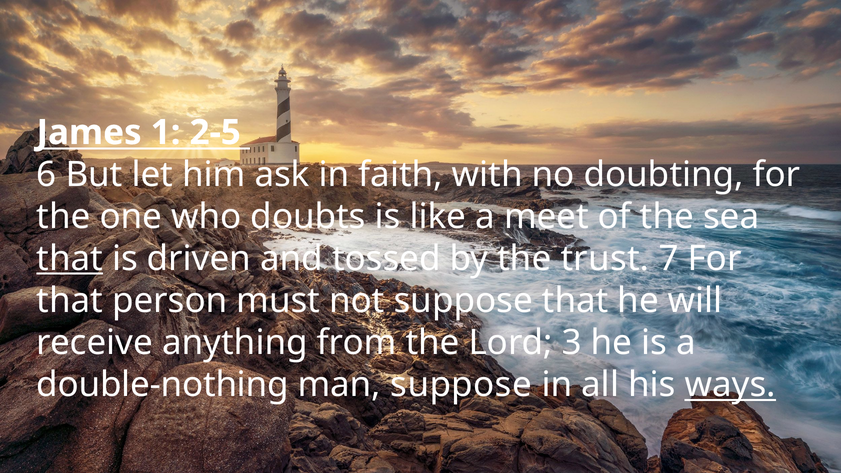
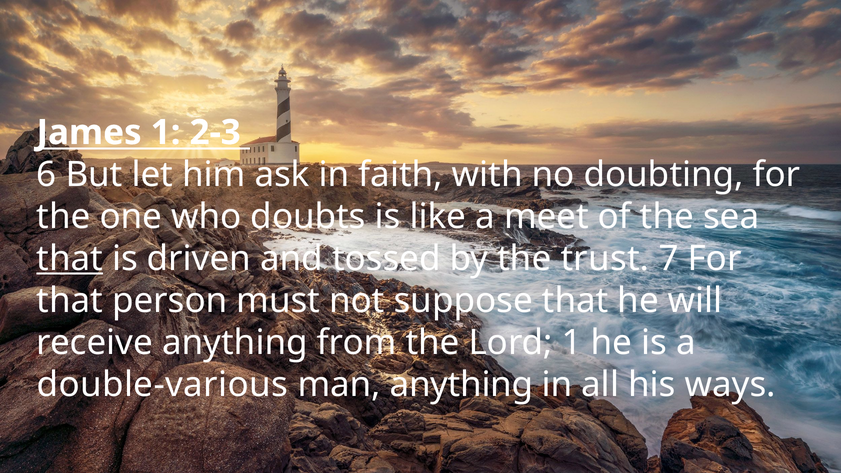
2-5: 2-5 -> 2-3
Lord 3: 3 -> 1
double-nothing: double-nothing -> double-various
man suppose: suppose -> anything
ways underline: present -> none
